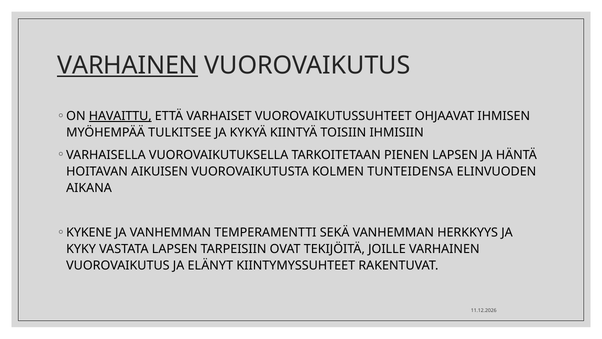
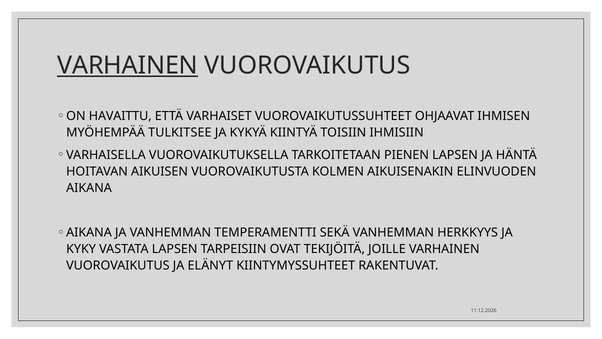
HAVAITTU underline: present -> none
TUNTEIDENSA: TUNTEIDENSA -> AIKUISENAKIN
KYKENE at (89, 232): KYKENE -> AIKANA
